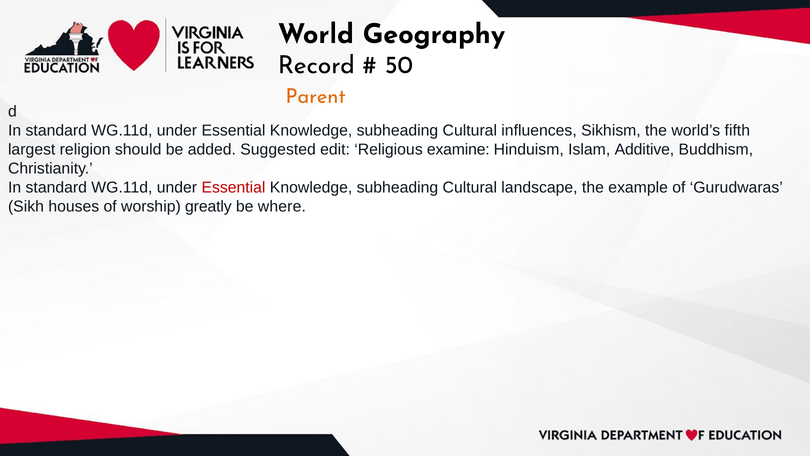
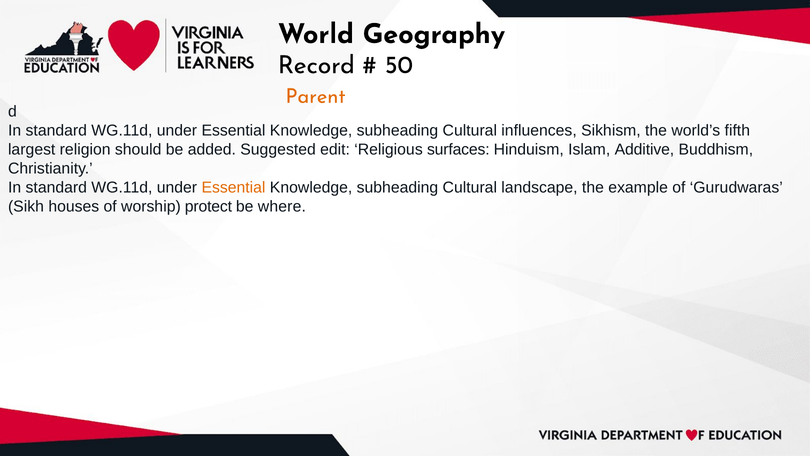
examine: examine -> surfaces
Essential at (233, 187) colour: red -> orange
greatly: greatly -> protect
